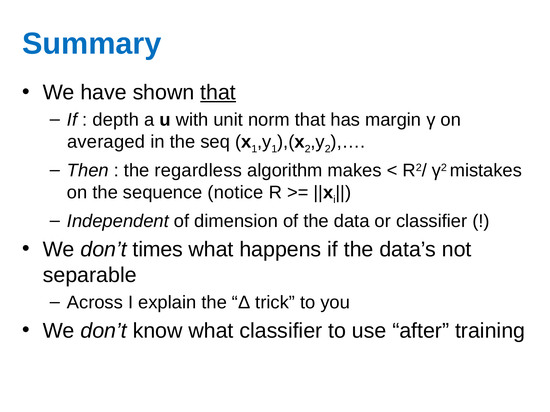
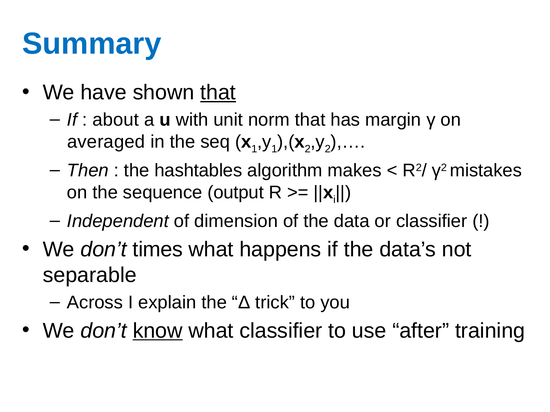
depth: depth -> about
regardless: regardless -> hashtables
notice: notice -> output
know underline: none -> present
